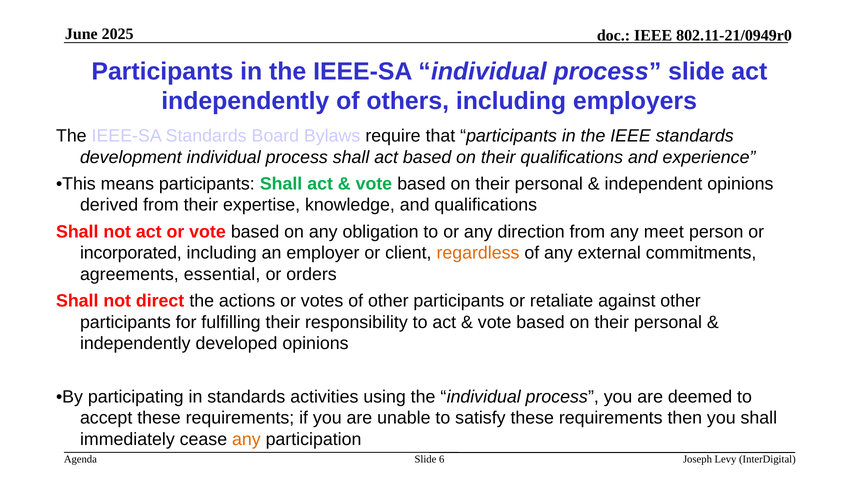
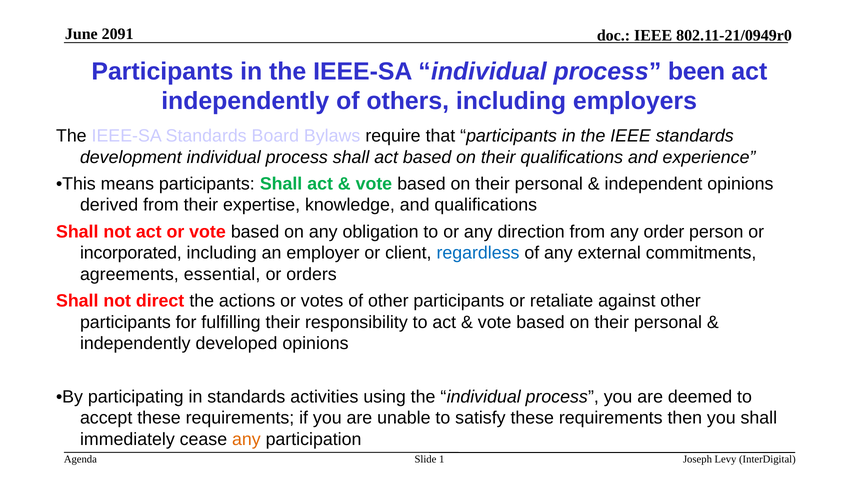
2025: 2025 -> 2091
process slide: slide -> been
meet: meet -> order
regardless colour: orange -> blue
6: 6 -> 1
